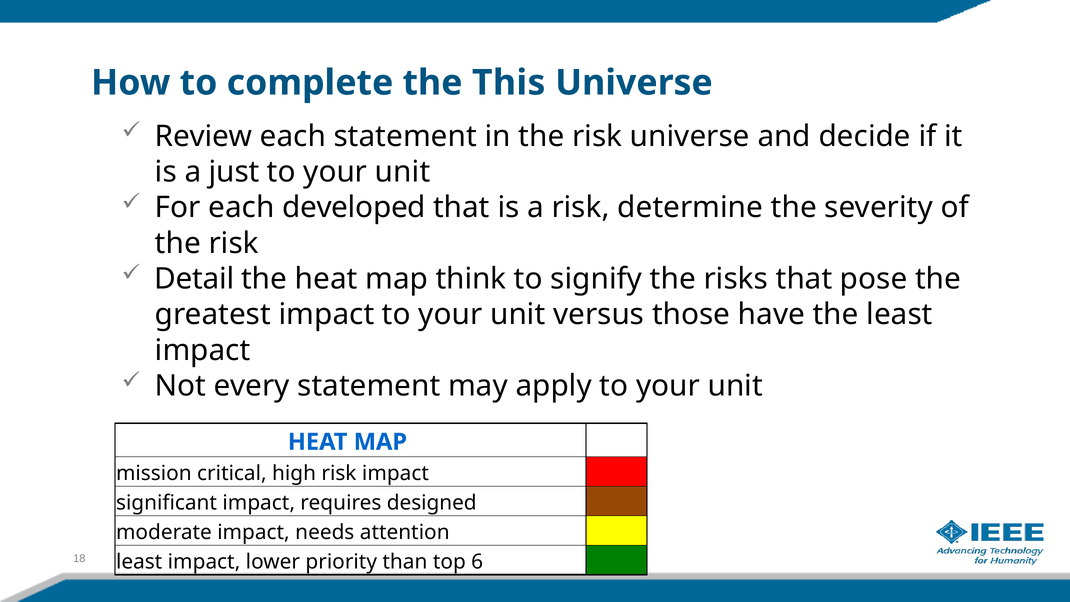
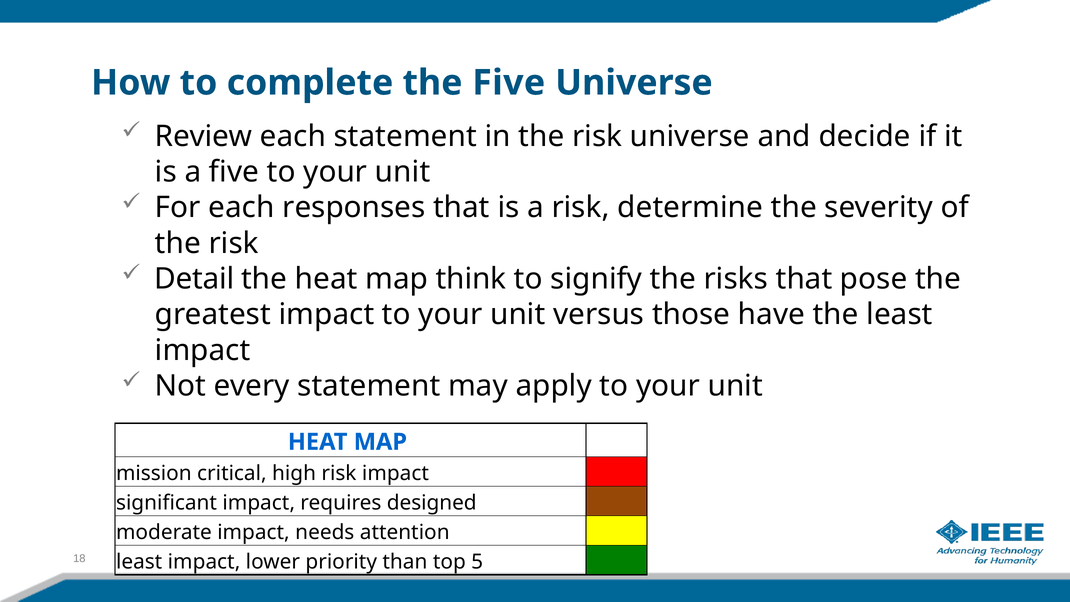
the This: This -> Five
a just: just -> five
developed: developed -> responses
6: 6 -> 5
